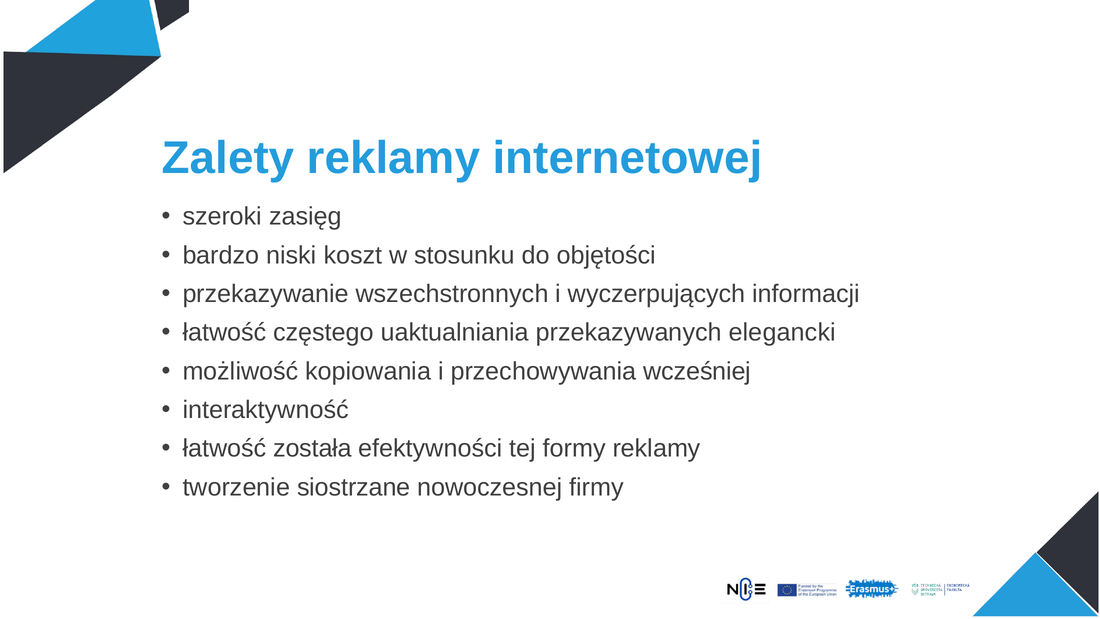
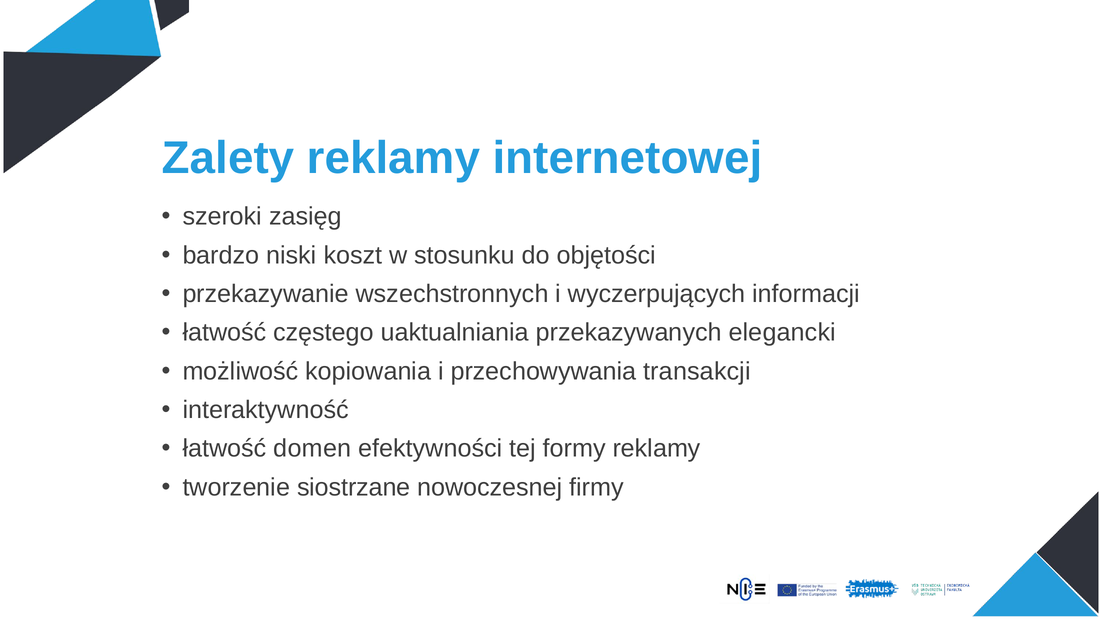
wcześniej: wcześniej -> transakcji
została: została -> domen
